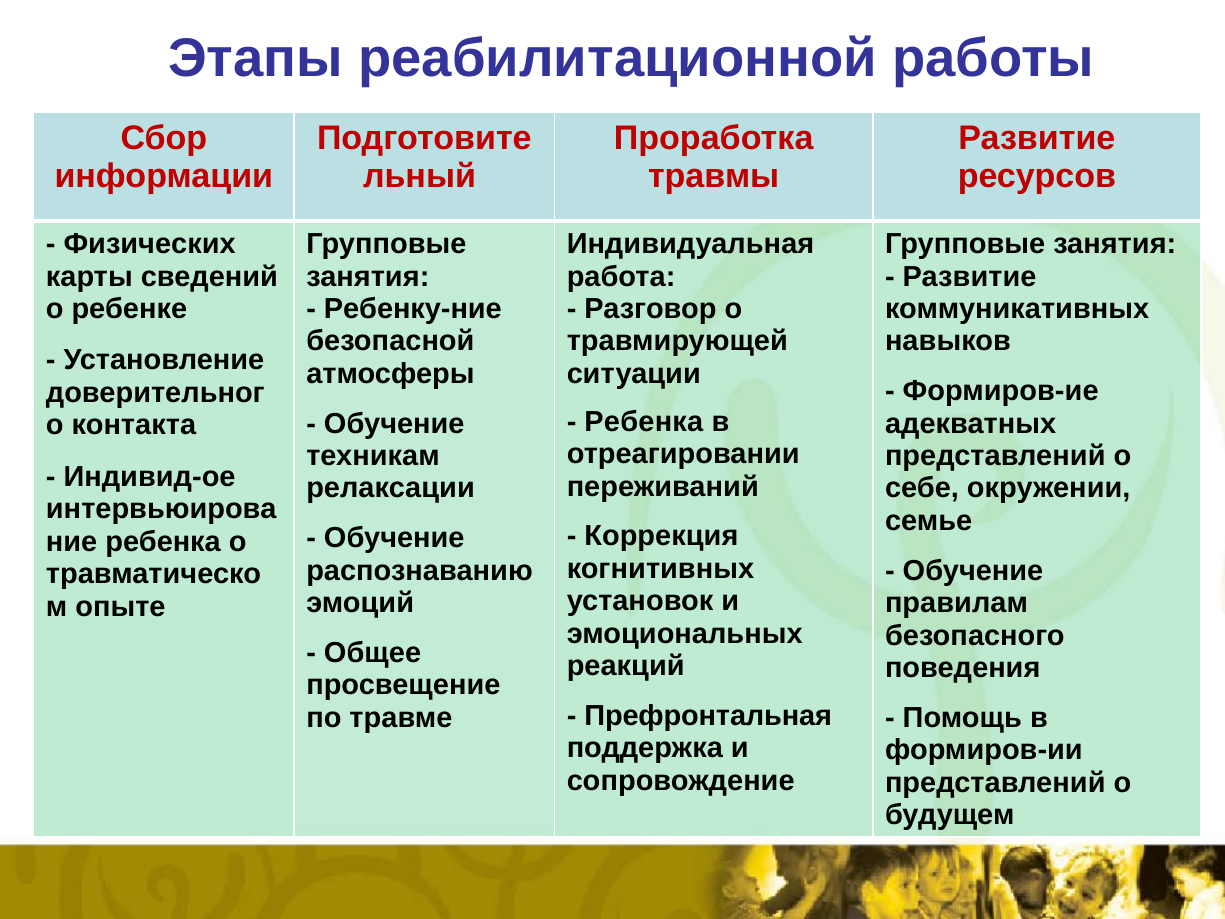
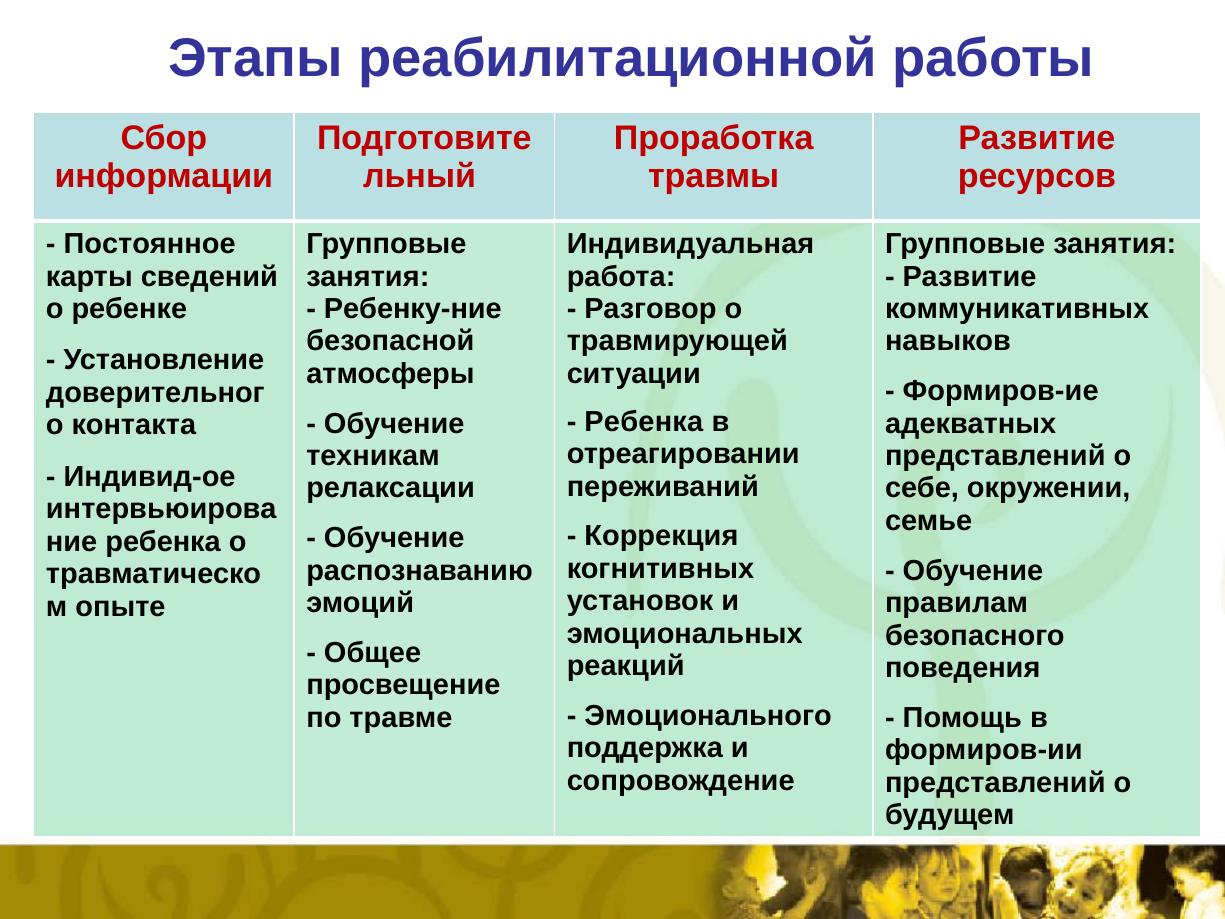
Физических: Физических -> Постоянное
Префронтальная: Префронтальная -> Эмоционального
